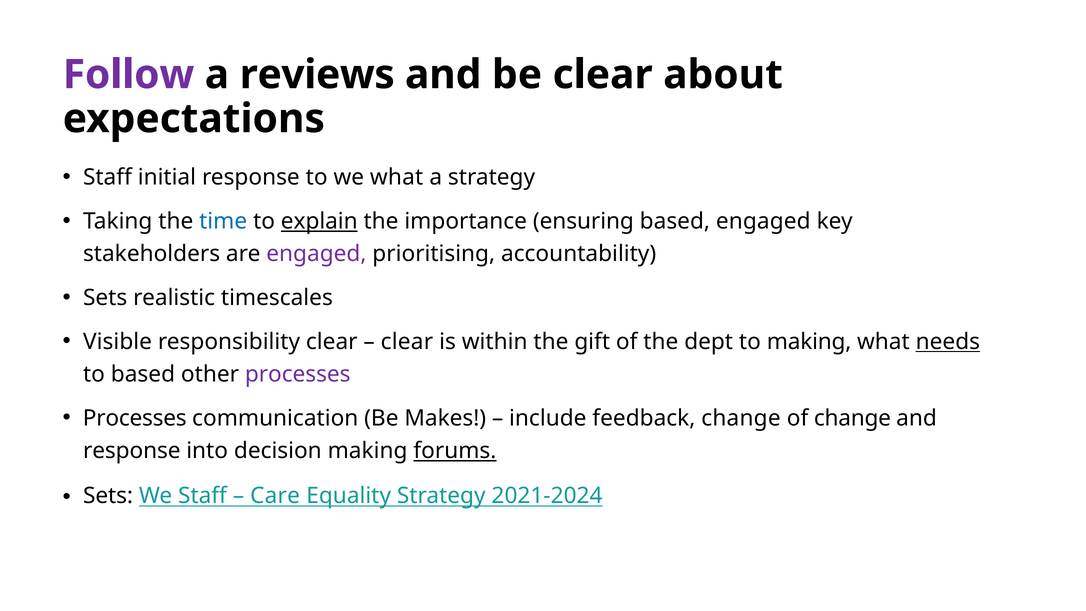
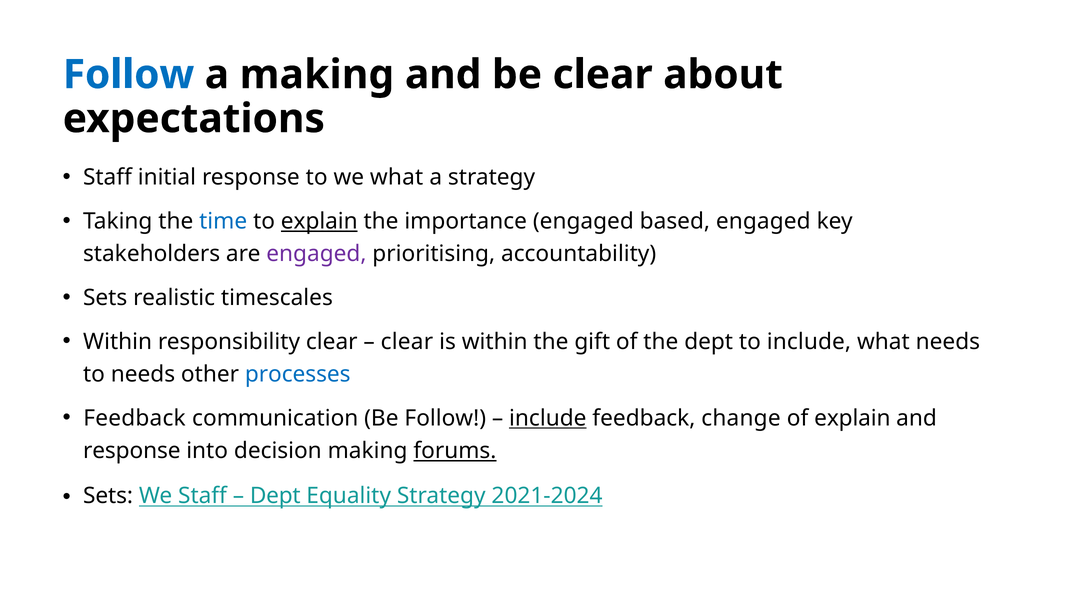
Follow at (129, 75) colour: purple -> blue
a reviews: reviews -> making
importance ensuring: ensuring -> engaged
Visible at (118, 342): Visible -> Within
to making: making -> include
needs at (948, 342) underline: present -> none
to based: based -> needs
processes at (298, 374) colour: purple -> blue
Processes at (135, 418): Processes -> Feedback
Be Makes: Makes -> Follow
include at (548, 418) underline: none -> present
of change: change -> explain
Care at (275, 495): Care -> Dept
